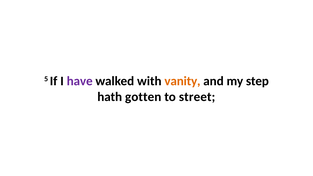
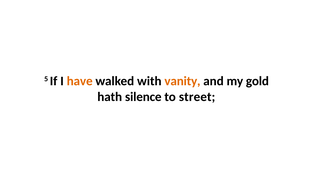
have colour: purple -> orange
step: step -> gold
gotten: gotten -> silence
